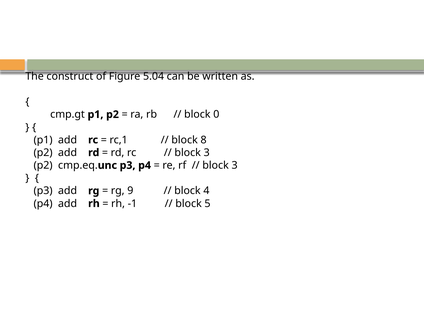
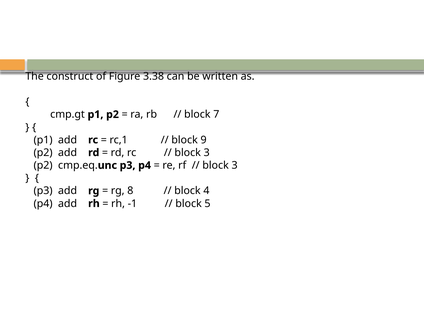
5.04: 5.04 -> 3.38
0: 0 -> 7
8: 8 -> 9
9: 9 -> 8
